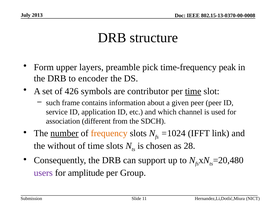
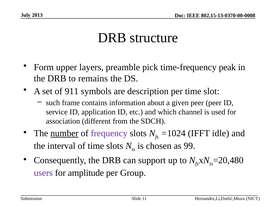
encoder: encoder -> remains
426: 426 -> 911
contributor: contributor -> description
time at (193, 91) underline: present -> none
frequency colour: orange -> purple
link: link -> idle
without: without -> interval
28: 28 -> 99
